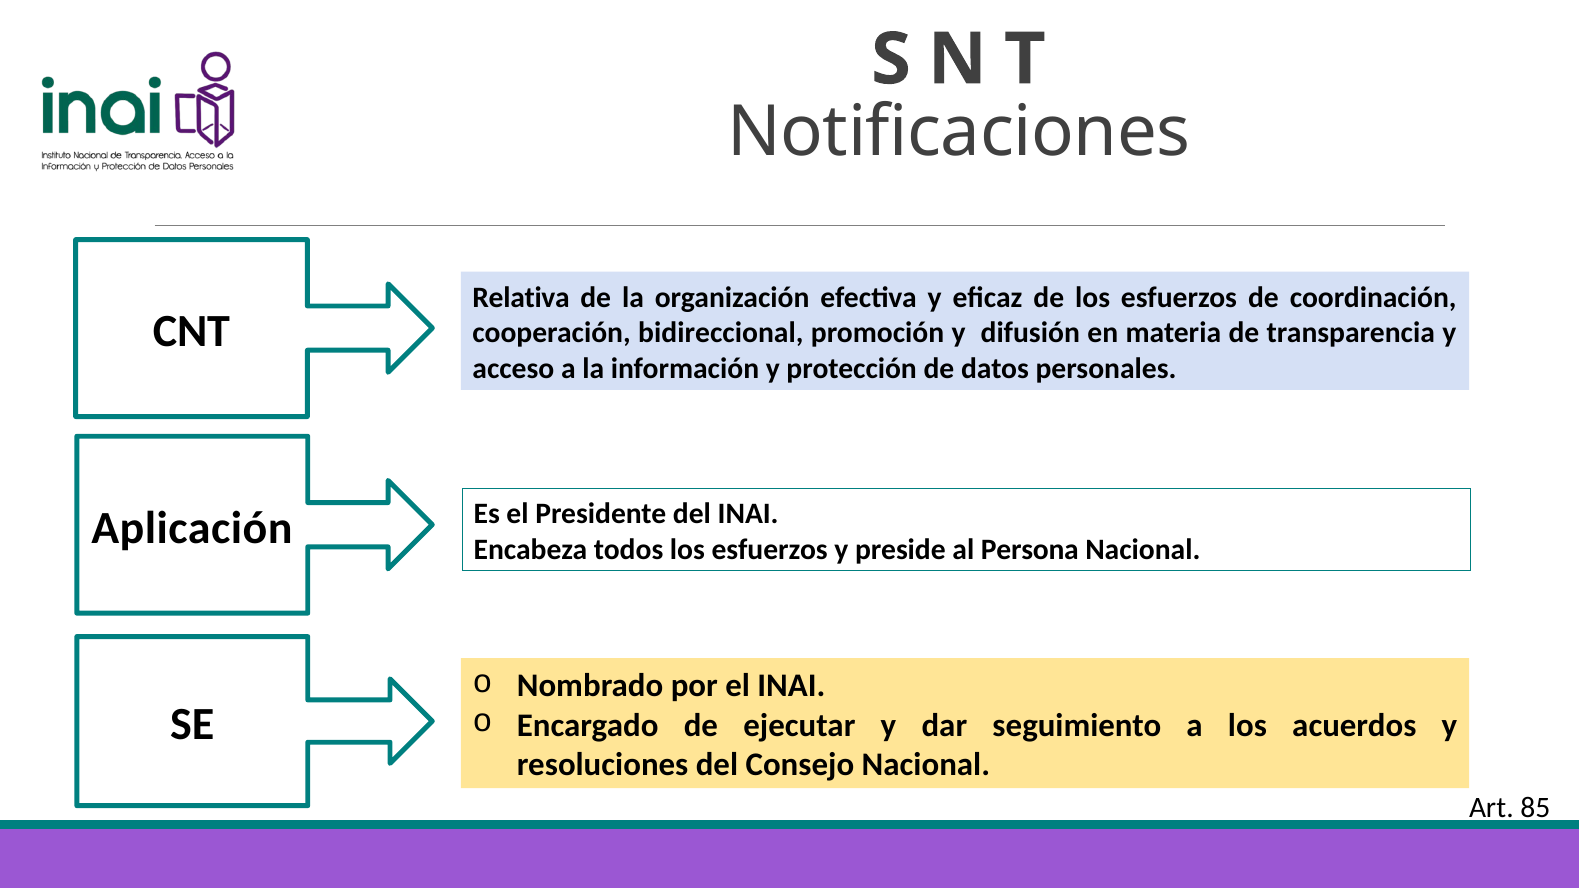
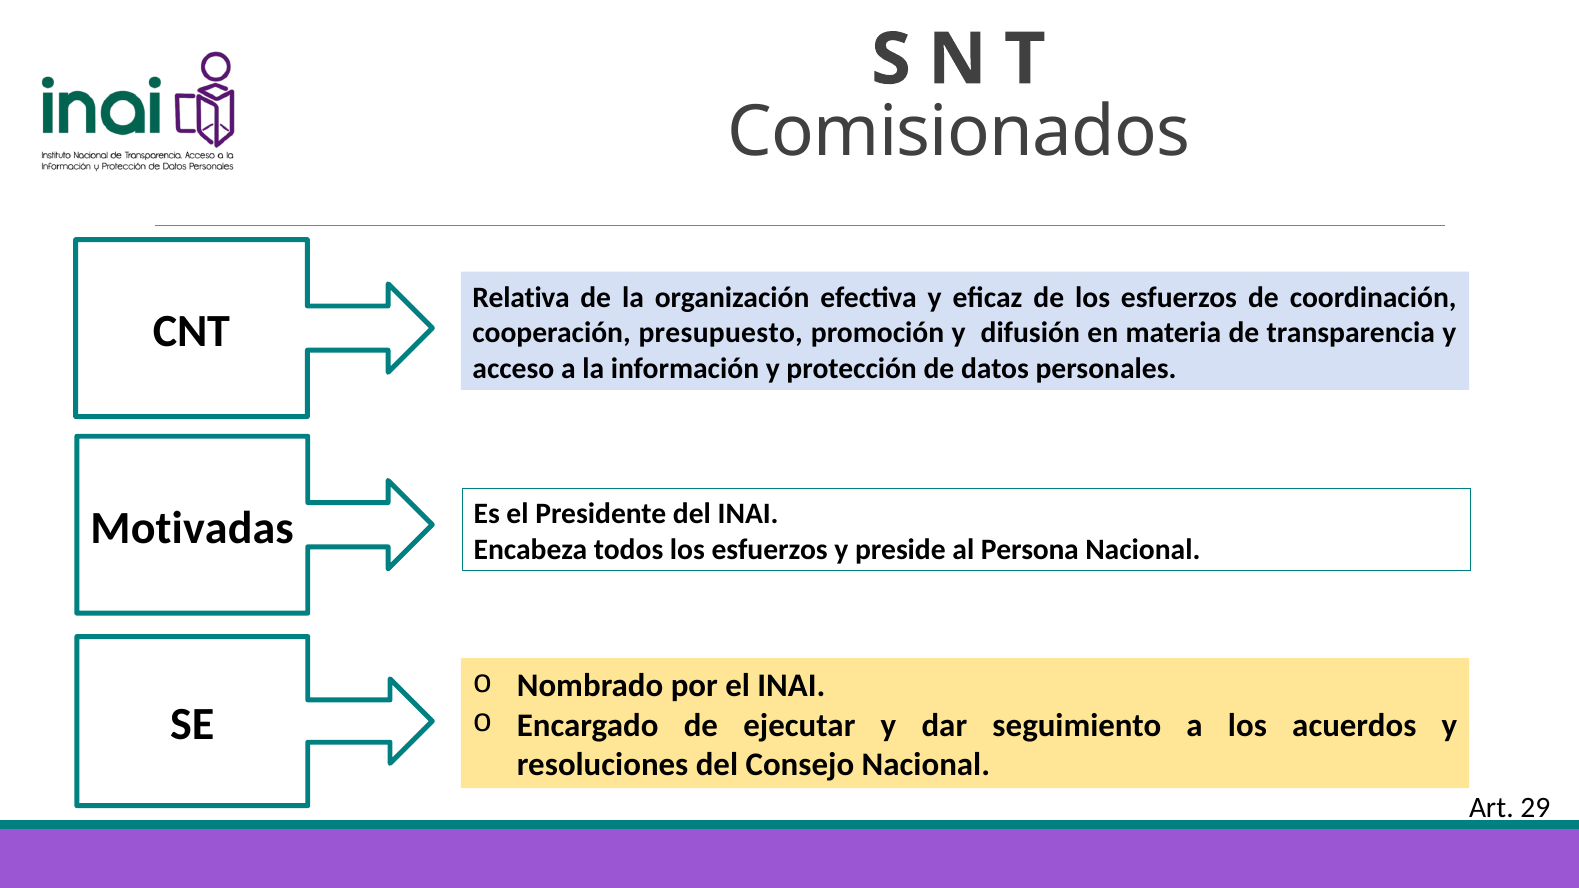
Notificaciones: Notificaciones -> Comisionados
bidireccional: bidireccional -> presupuesto
Aplicación: Aplicación -> Motivadas
85: 85 -> 29
